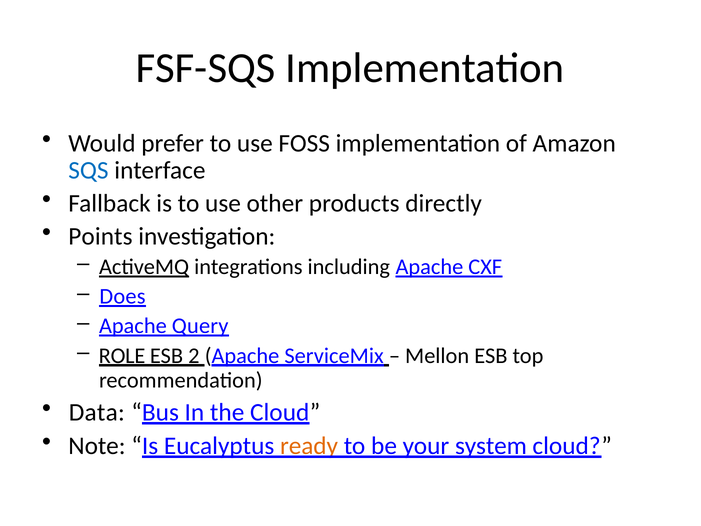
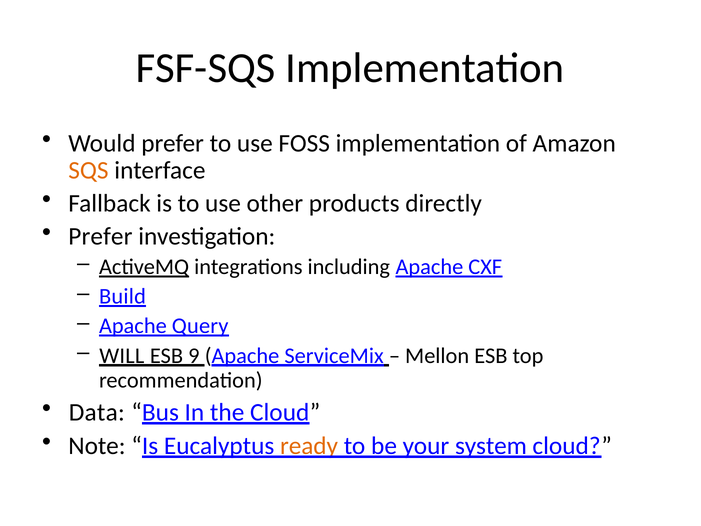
SQS colour: blue -> orange
Points at (100, 236): Points -> Prefer
Does: Does -> Build
ROLE: ROLE -> WILL
2: 2 -> 9
